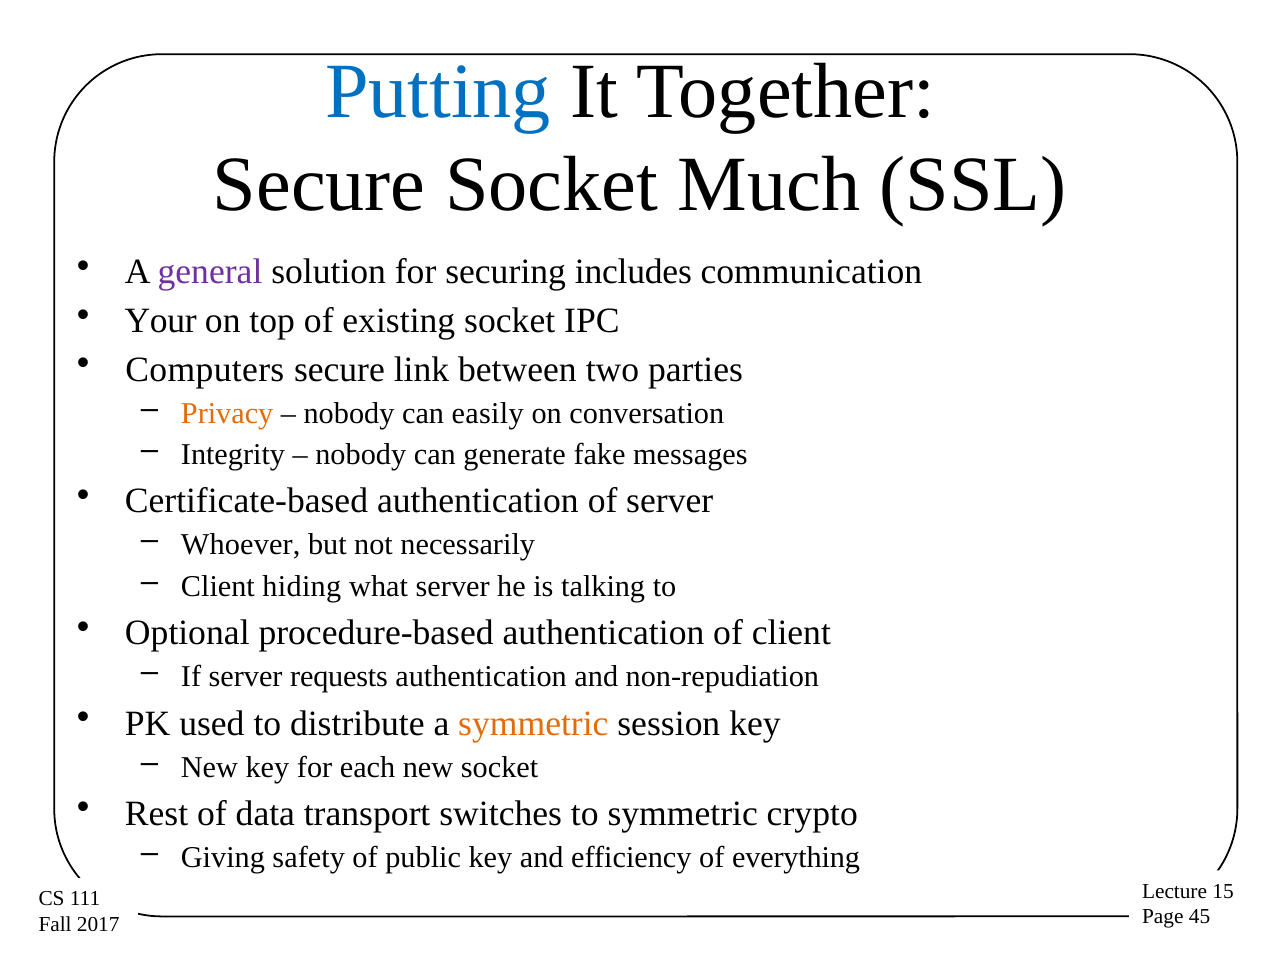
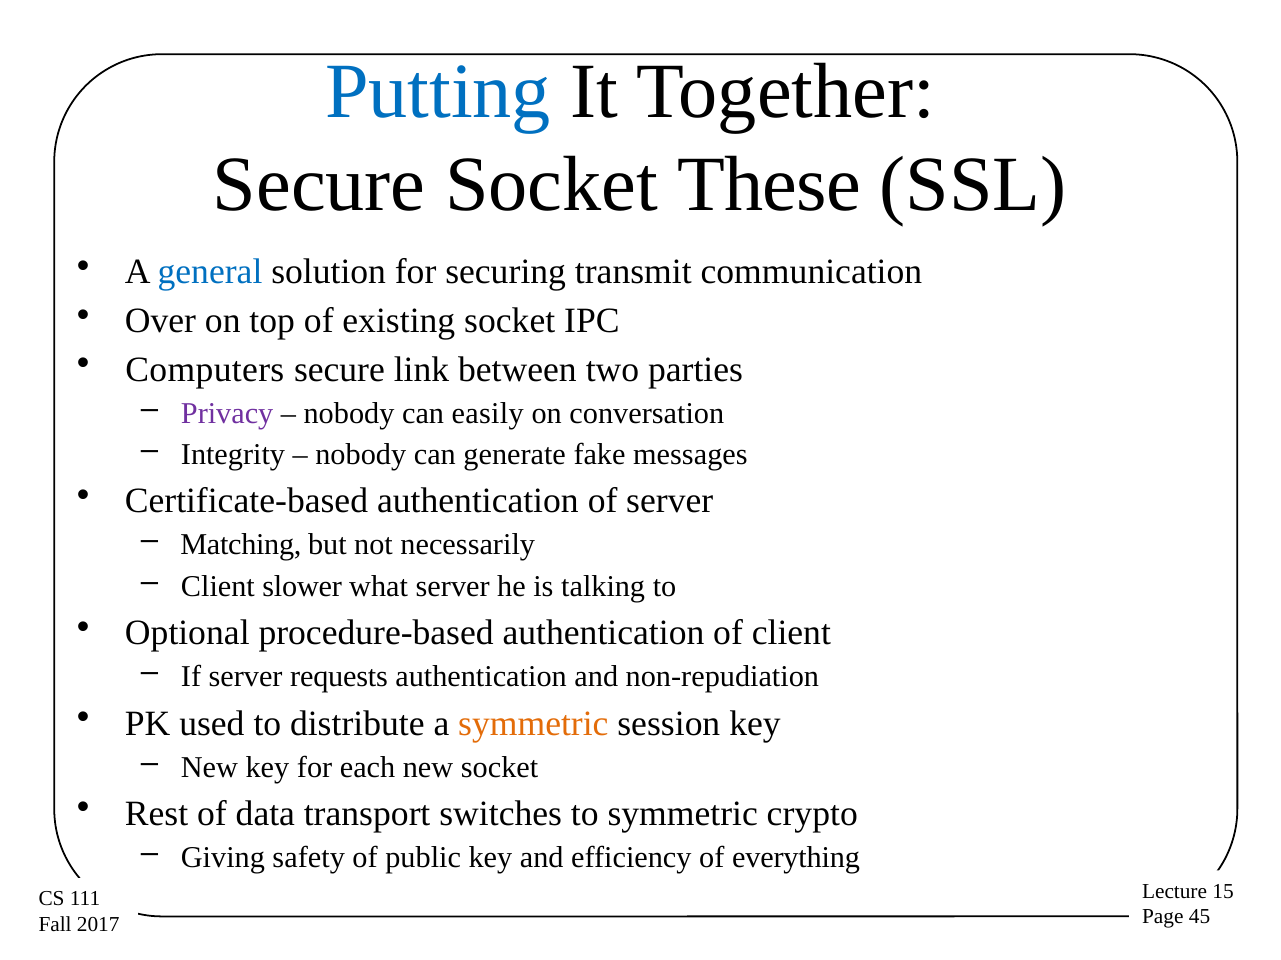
Much: Much -> These
general colour: purple -> blue
includes: includes -> transmit
Your: Your -> Over
Privacy colour: orange -> purple
Whoever: Whoever -> Matching
hiding: hiding -> slower
